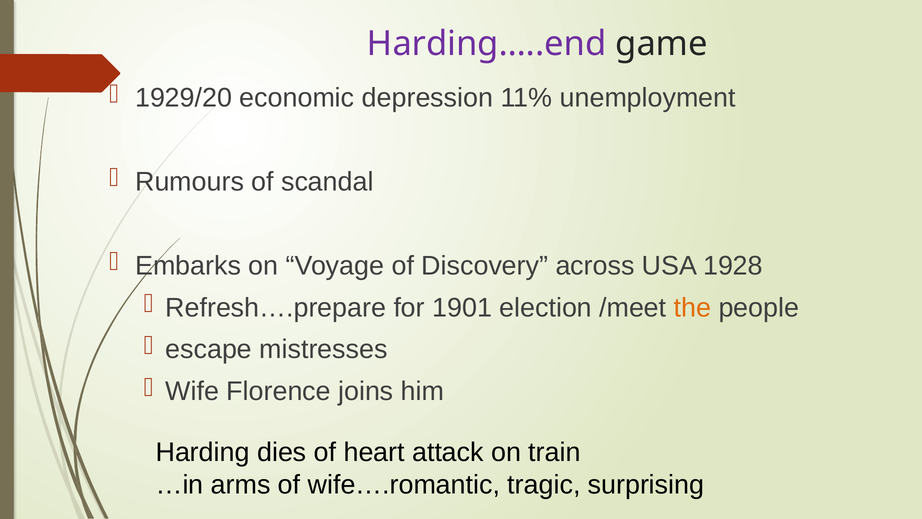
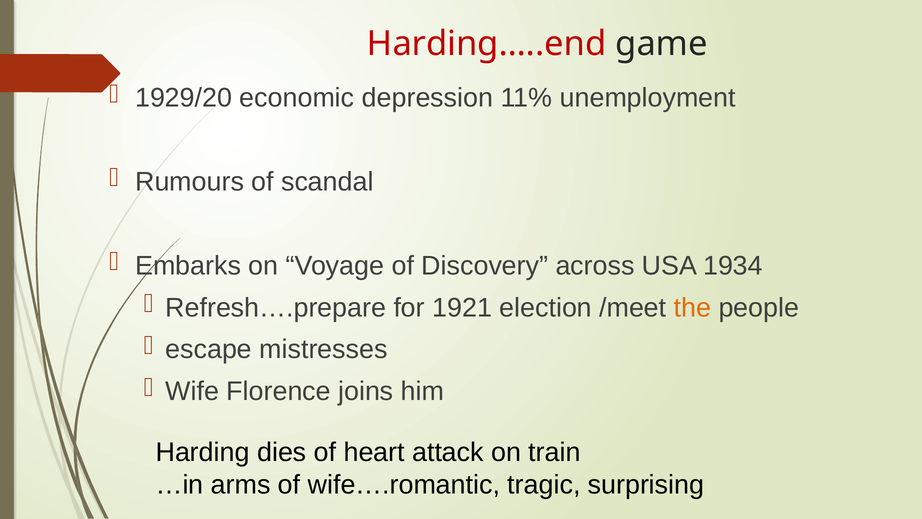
Harding…..end colour: purple -> red
1928: 1928 -> 1934
1901: 1901 -> 1921
